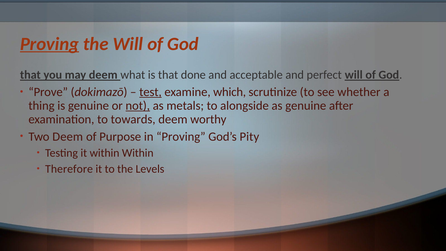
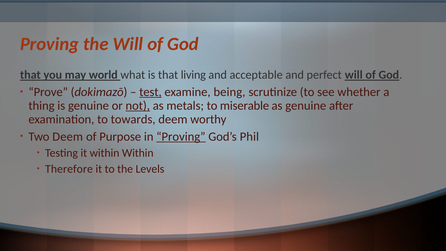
Proving at (50, 44) underline: present -> none
may deem: deem -> world
done: done -> living
which: which -> being
alongside: alongside -> miserable
Proving at (181, 136) underline: none -> present
Pity: Pity -> Phil
